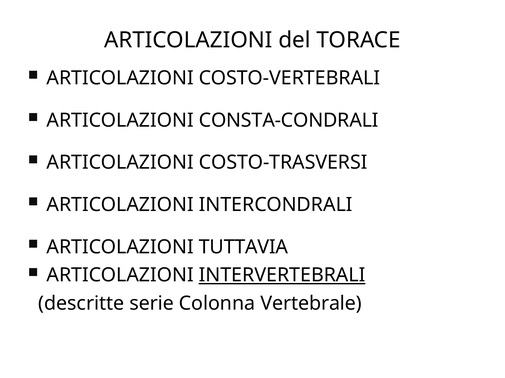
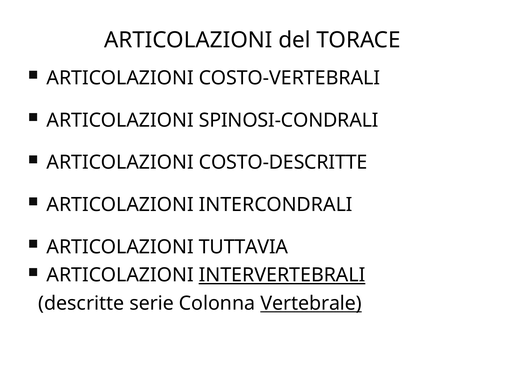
CONSTA-CONDRALI: CONSTA-CONDRALI -> SPINOSI-CONDRALI
COSTO-TRASVERSI: COSTO-TRASVERSI -> COSTO-DESCRITTE
Vertebrale underline: none -> present
